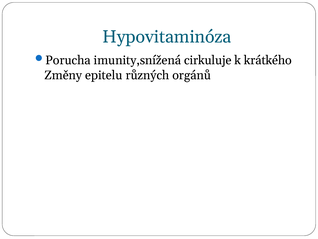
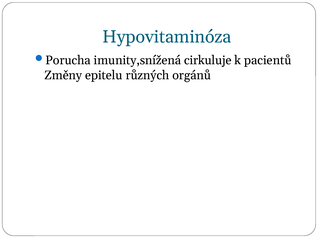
krátkého: krátkého -> pacientů
